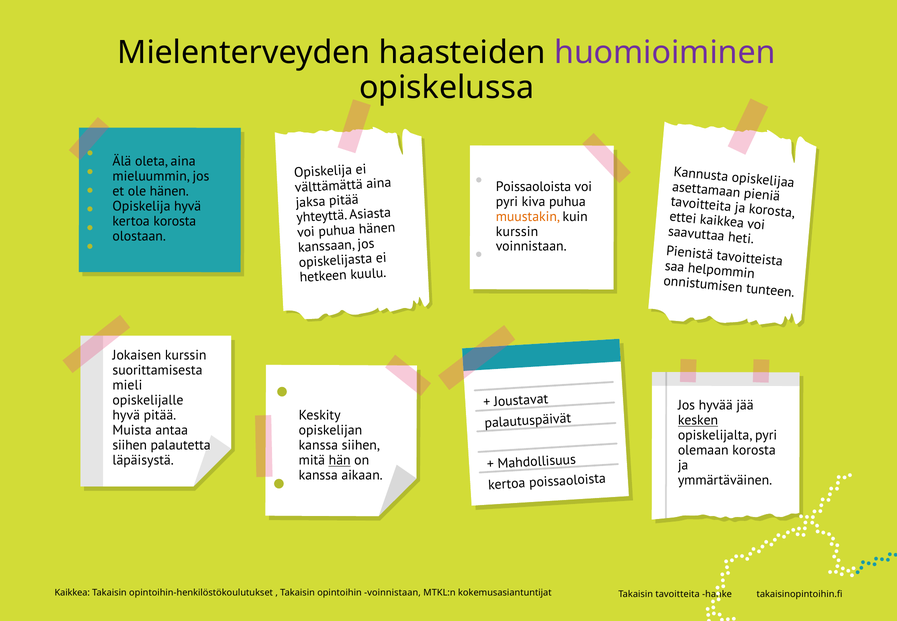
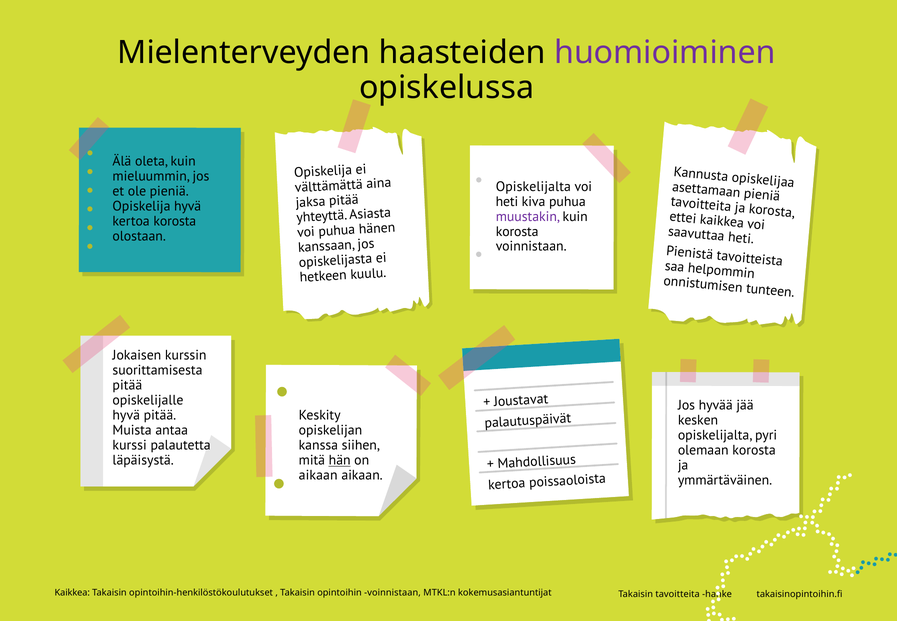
oleta aina: aina -> kuin
Poissaoloista at (533, 187): Poissaoloista -> Opiskelijalta
ole hänen: hänen -> pieniä
pyri at (507, 202): pyri -> heti
muustakin colour: orange -> purple
kurssin at (517, 231): kurssin -> korosta
mieli at (127, 385): mieli -> pitää
kesken underline: present -> none
siihen at (130, 445): siihen -> kurssi
kanssa at (318, 475): kanssa -> aikaan
